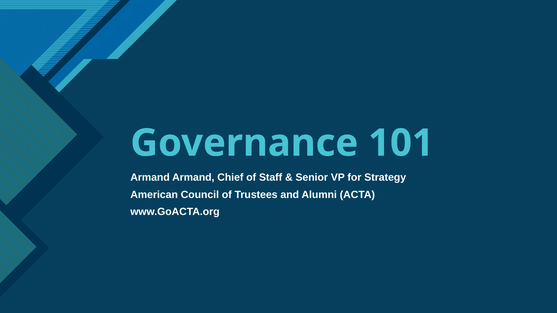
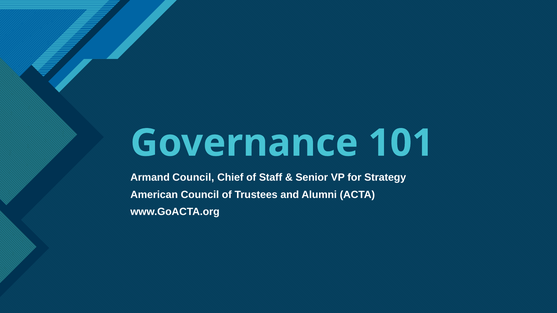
Armand Armand: Armand -> Council
